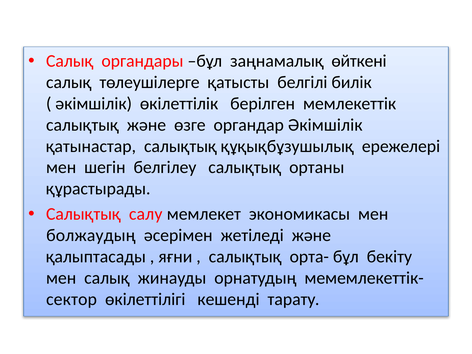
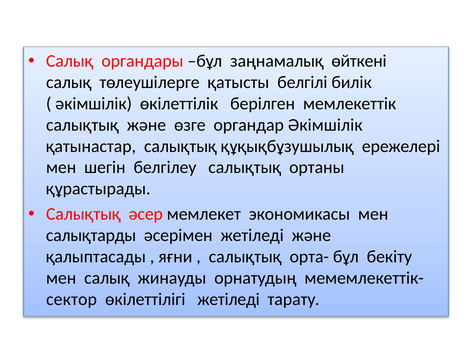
салу: салу -> әсер
болжаудың: болжаудың -> салықтарды
өкілеттілігі кешенді: кешенді -> жетіледі
